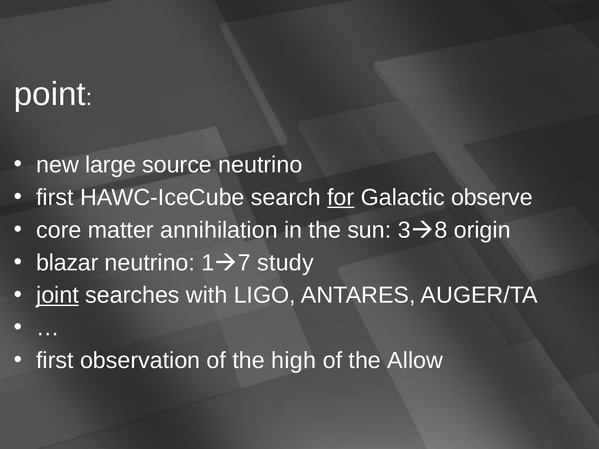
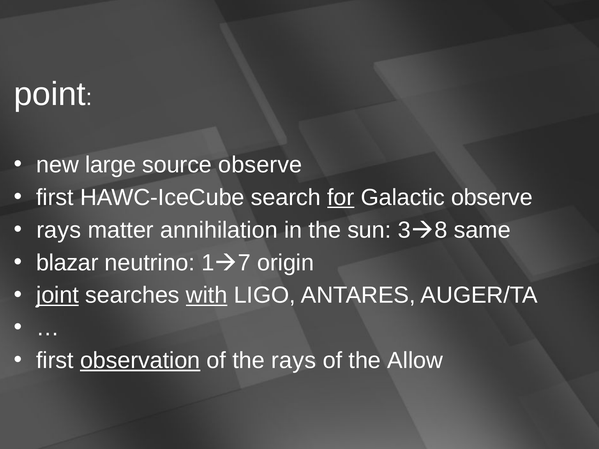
source neutrino: neutrino -> observe
core at (59, 230): core -> rays
origin: origin -> same
study: study -> origin
with underline: none -> present
observation underline: none -> present
the high: high -> rays
